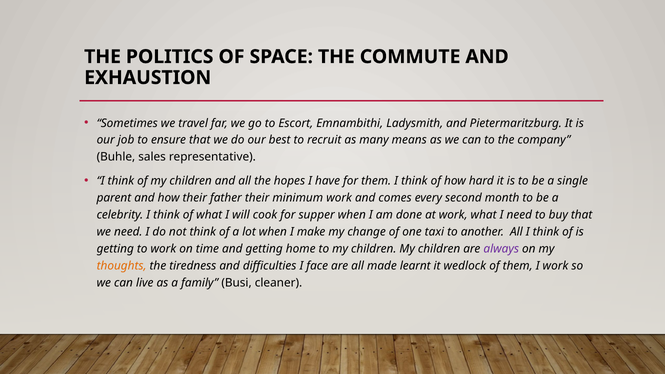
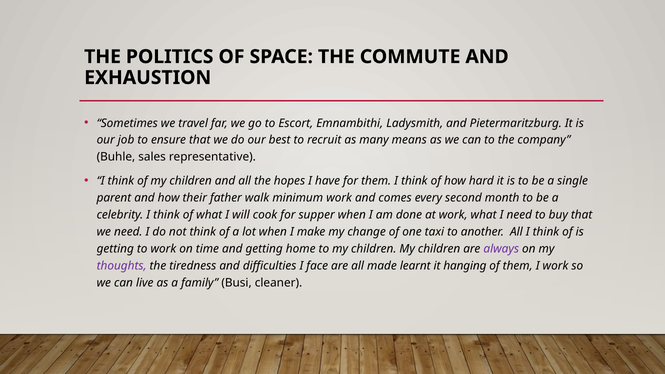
father their: their -> walk
thoughts colour: orange -> purple
wedlock: wedlock -> hanging
